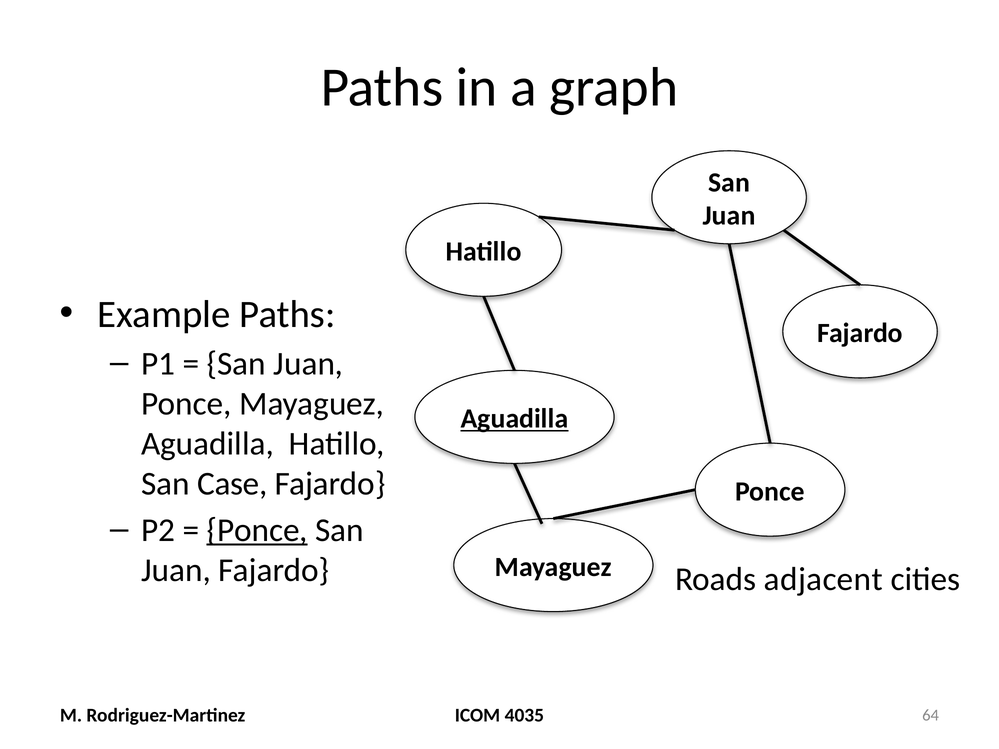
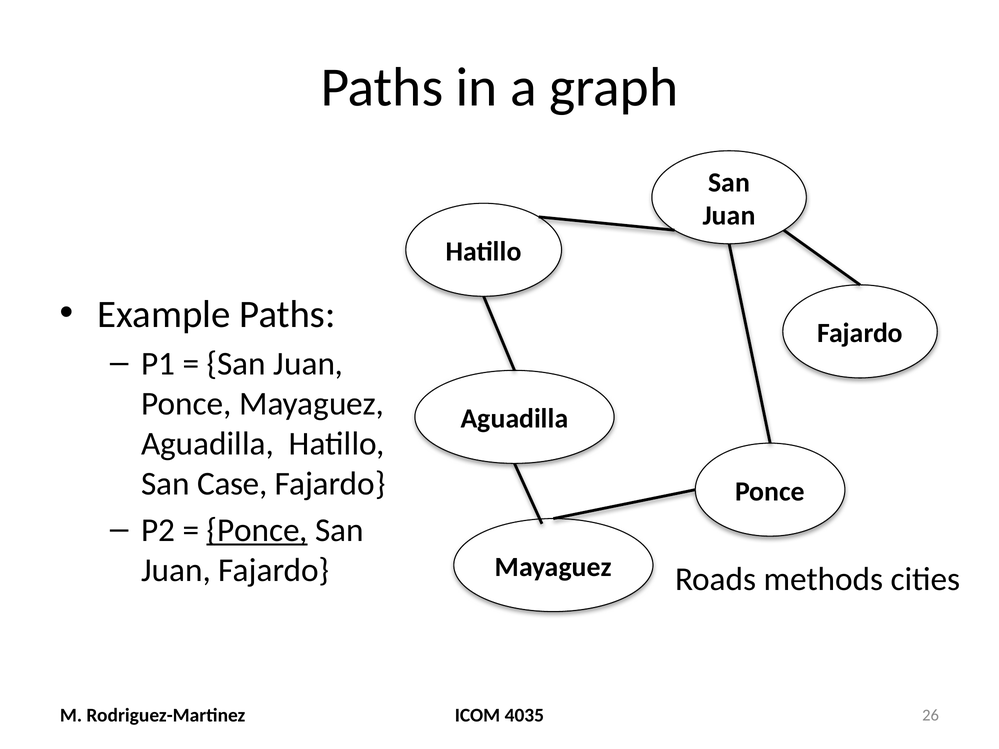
Aguadilla at (514, 419) underline: present -> none
adjacent: adjacent -> methods
64: 64 -> 26
